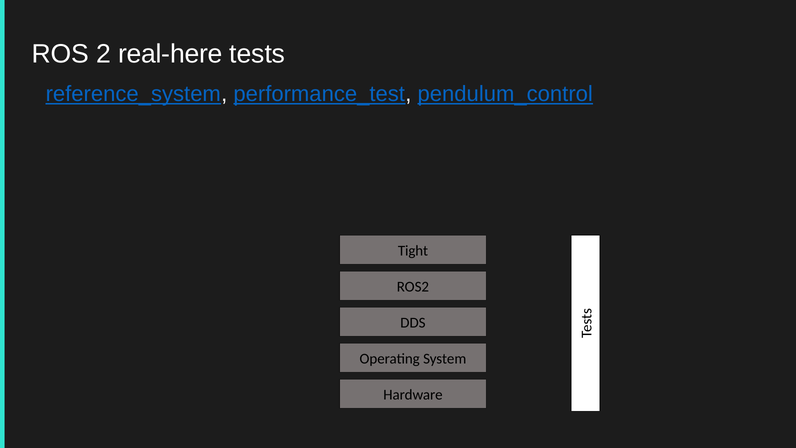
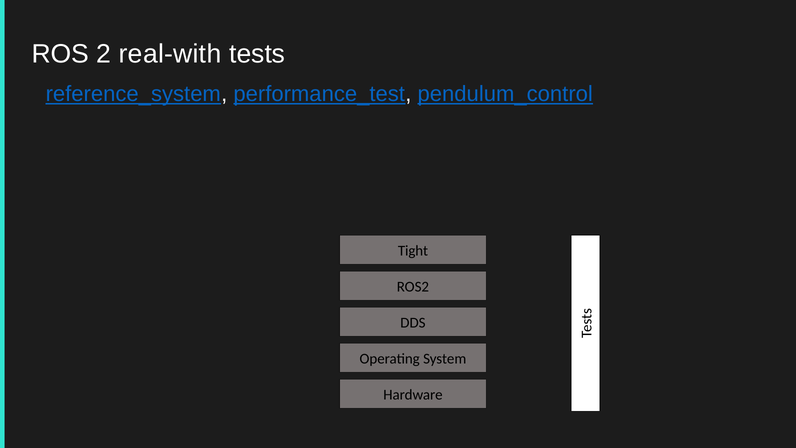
real-here: real-here -> real-with
